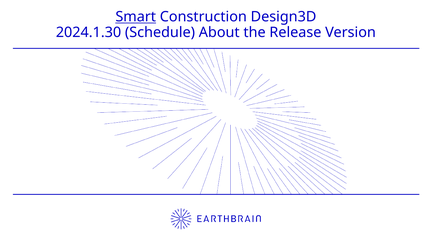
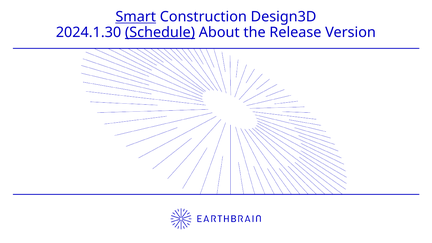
Schedule underline: none -> present
